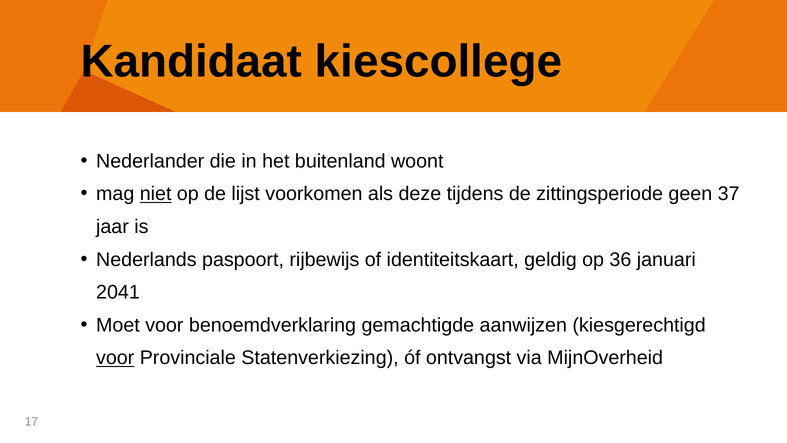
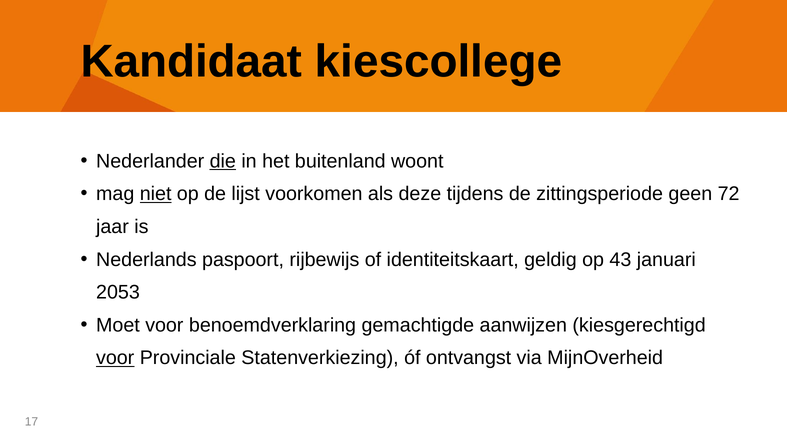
die underline: none -> present
37: 37 -> 72
36: 36 -> 43
2041: 2041 -> 2053
